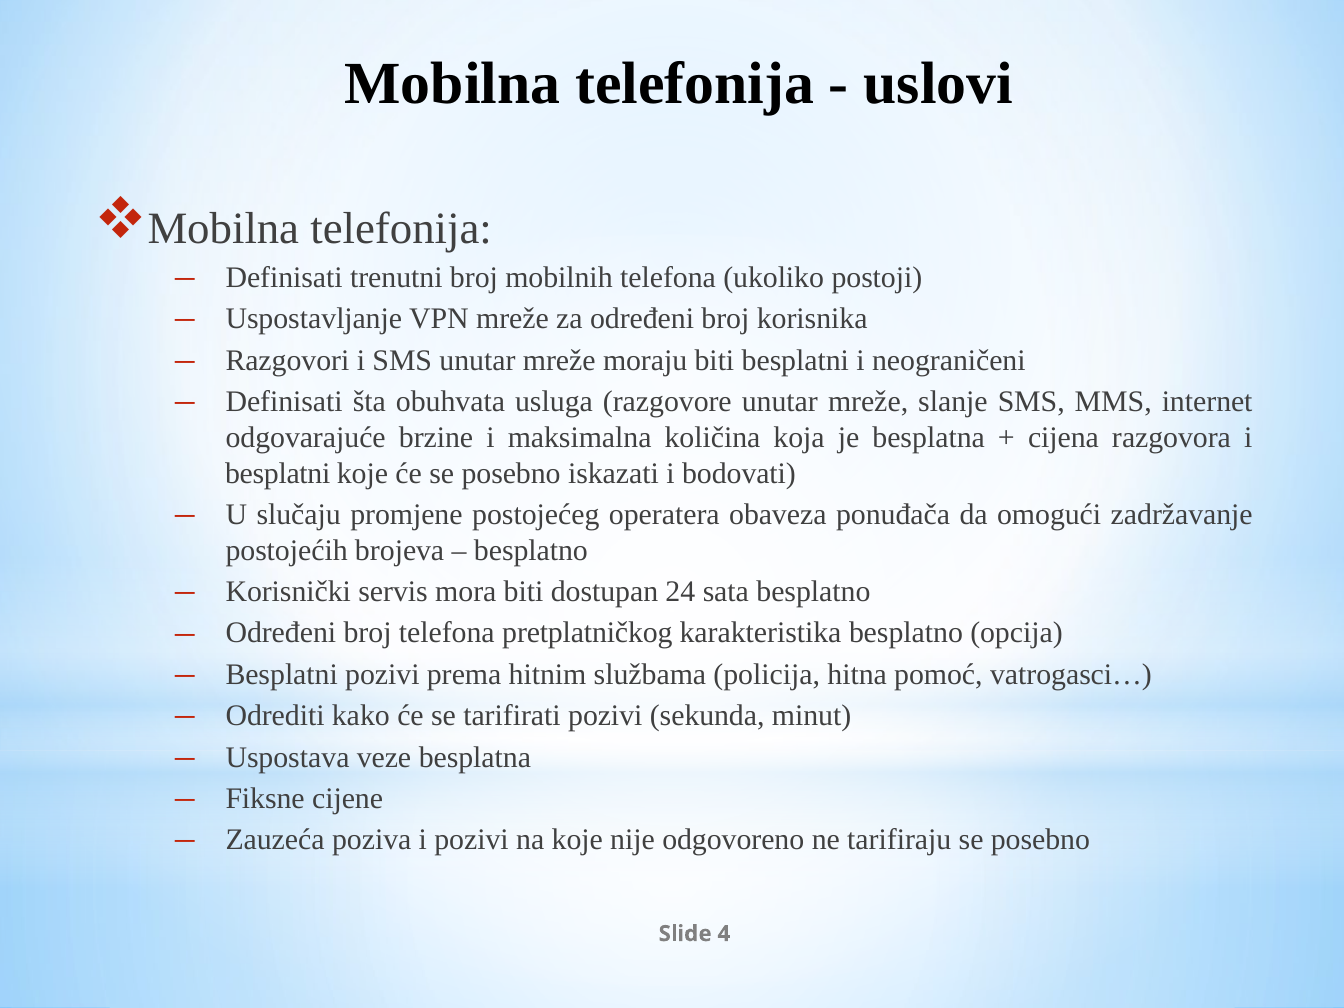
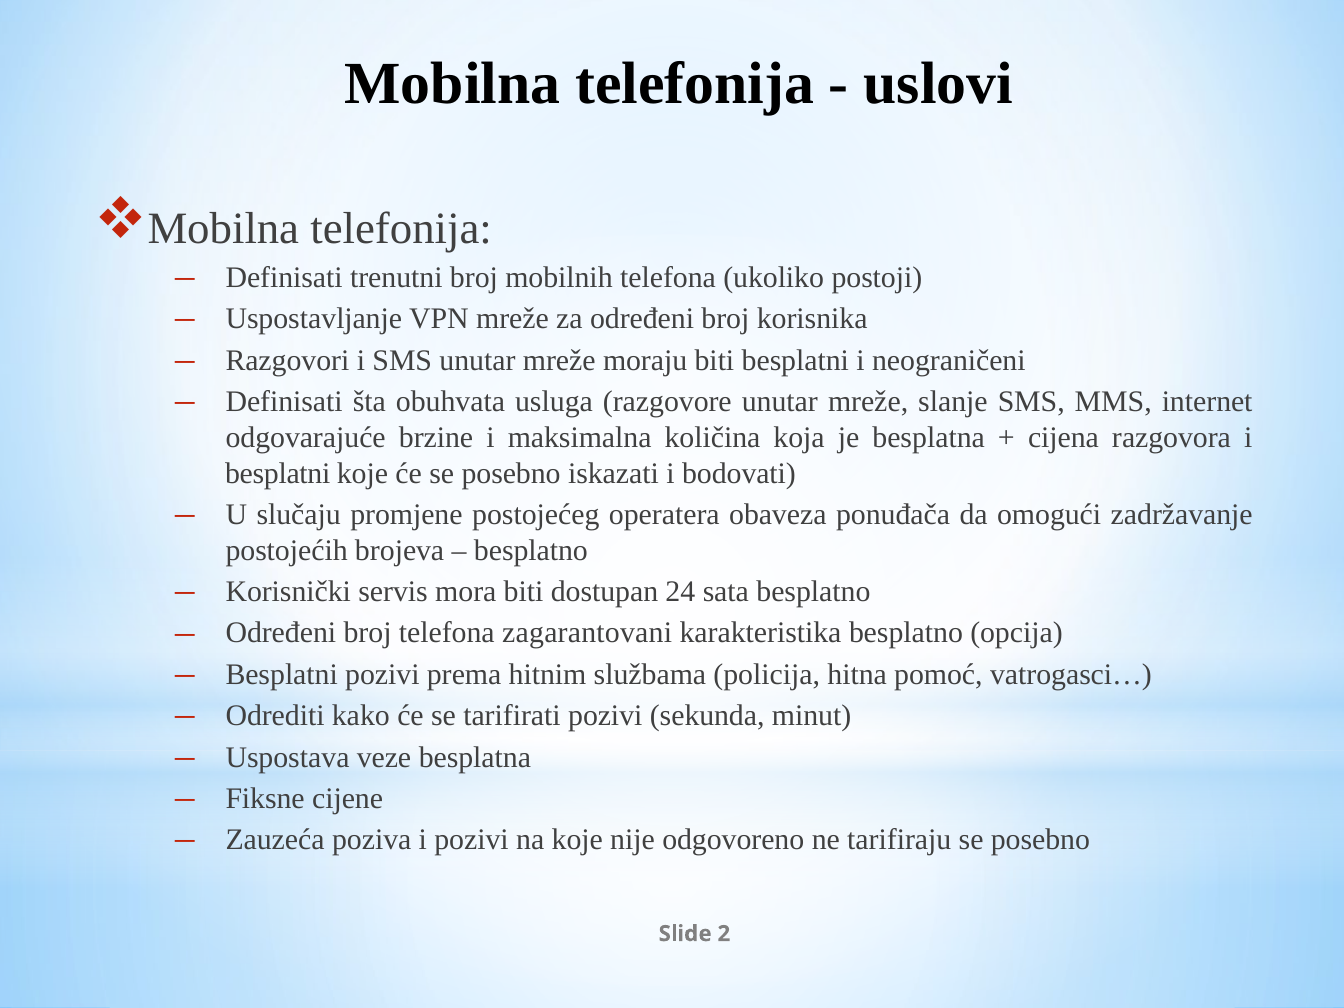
pretplatničkog: pretplatničkog -> zagarantovani
4: 4 -> 2
